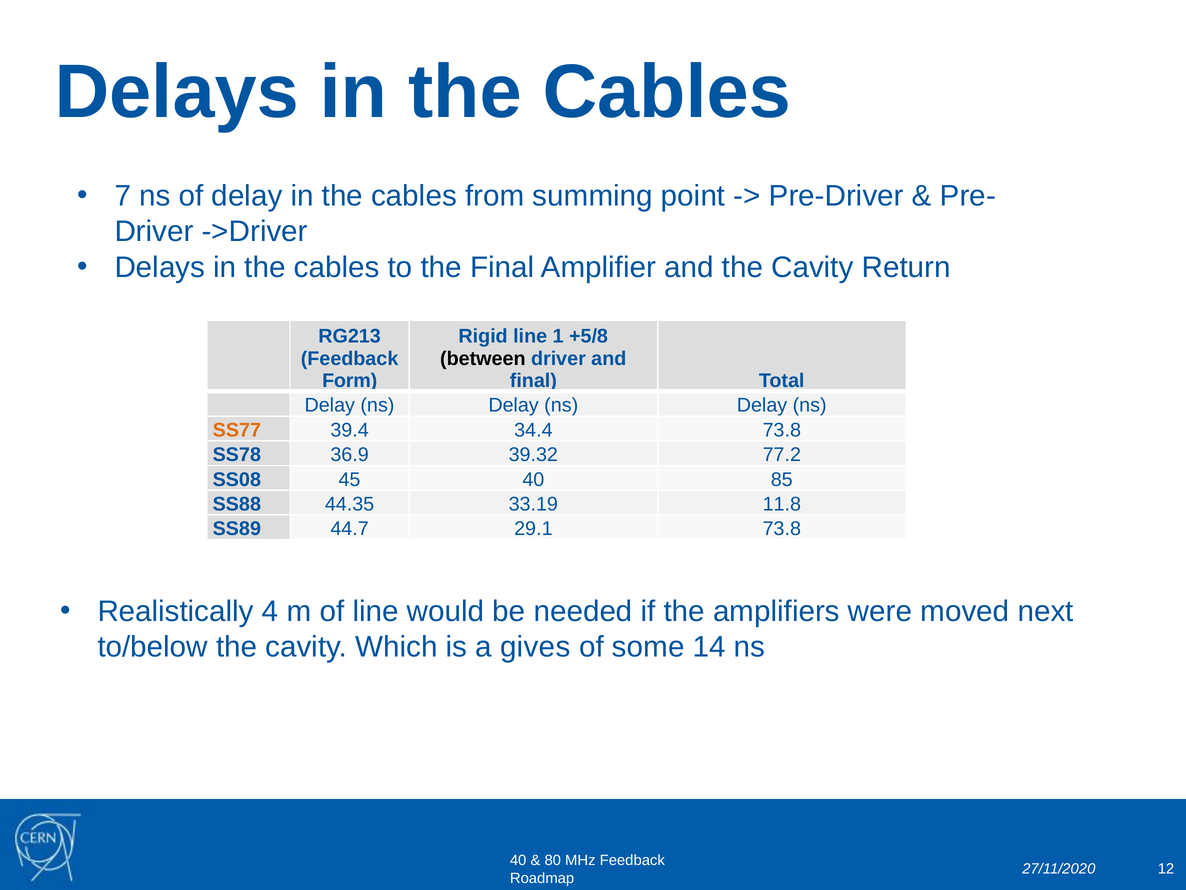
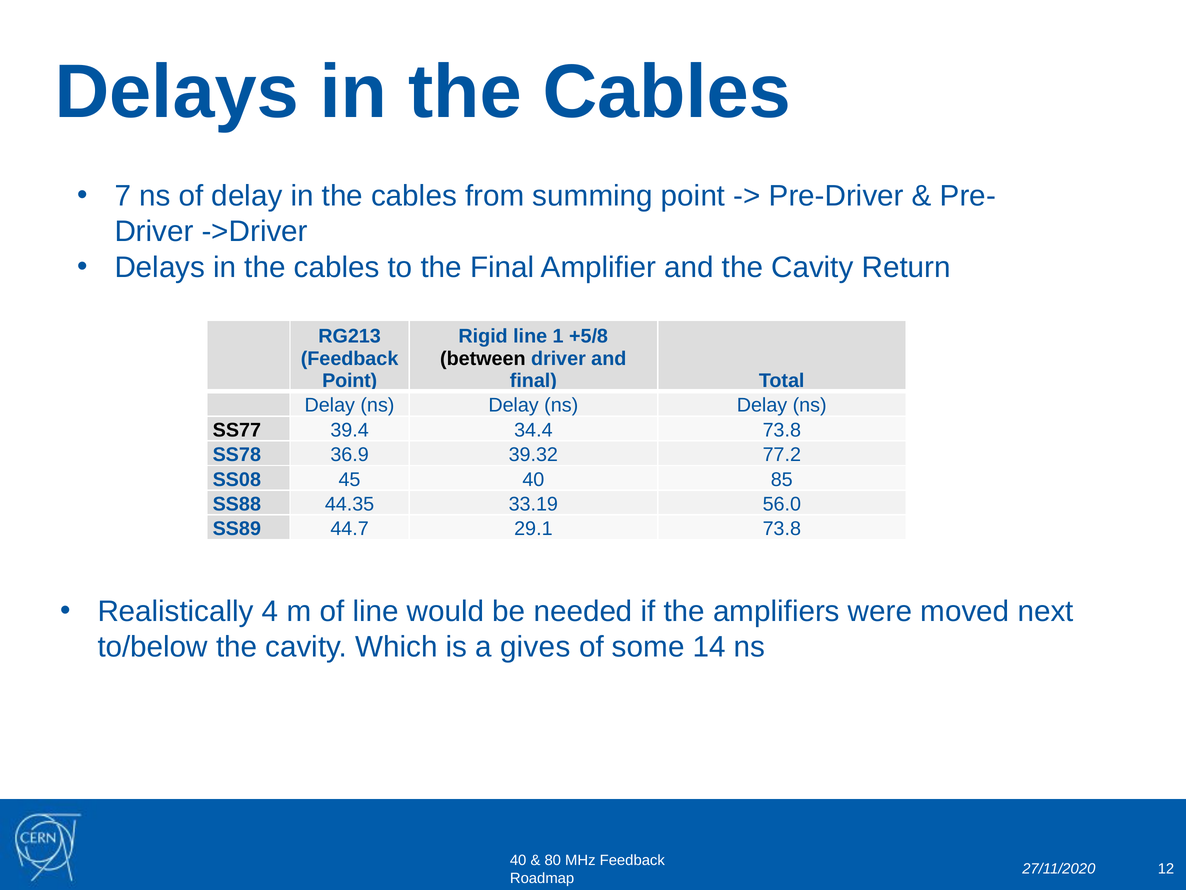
Form at (350, 380): Form -> Point
SS77 colour: orange -> black
11.8: 11.8 -> 56.0
